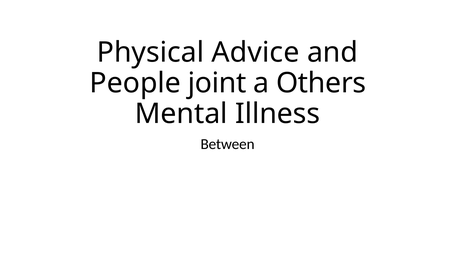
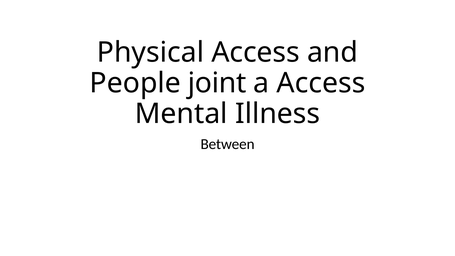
Physical Advice: Advice -> Access
a Others: Others -> Access
